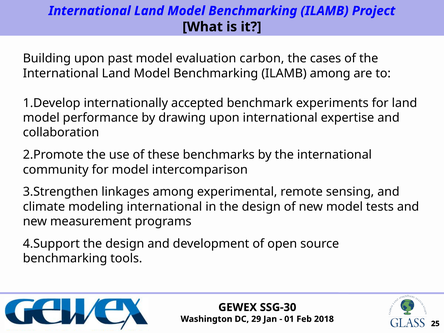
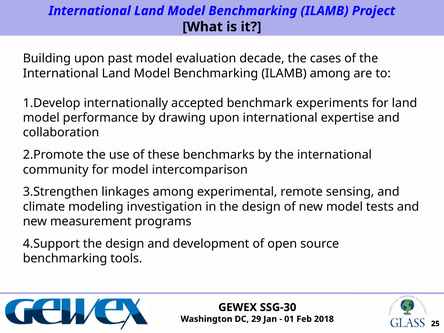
carbon: carbon -> decade
modeling international: international -> investigation
